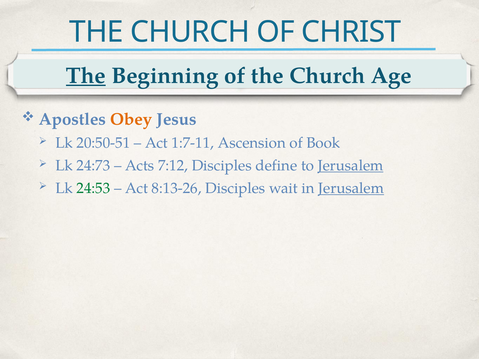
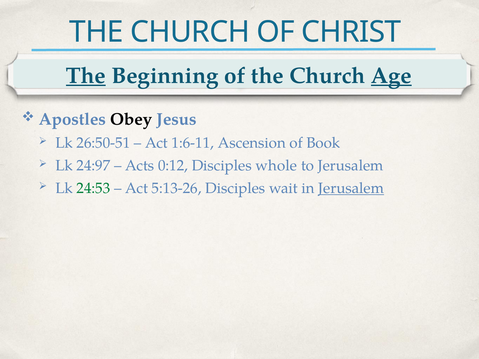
Age underline: none -> present
Obey colour: orange -> black
20:50-51: 20:50-51 -> 26:50-51
1:7-11: 1:7-11 -> 1:6-11
24:73: 24:73 -> 24:97
7:12: 7:12 -> 0:12
define: define -> whole
Jerusalem at (351, 166) underline: present -> none
8:13-26: 8:13-26 -> 5:13-26
